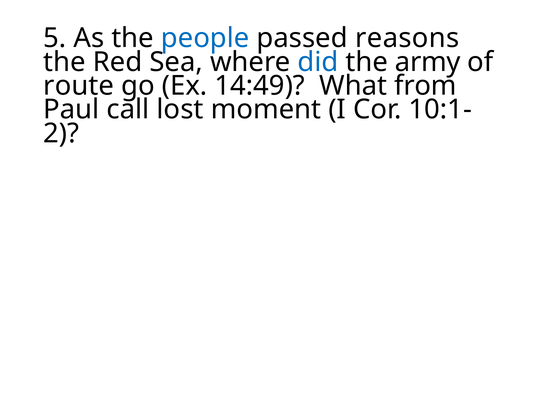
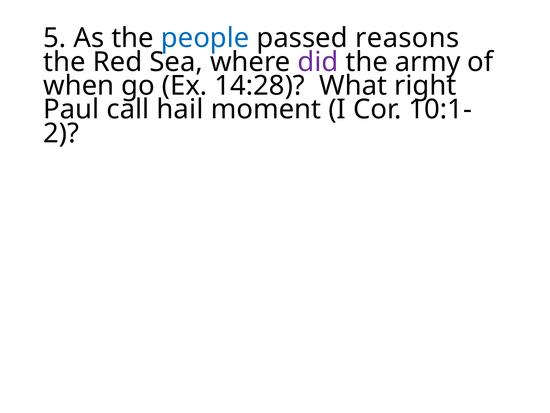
did colour: blue -> purple
route: route -> when
14:49: 14:49 -> 14:28
from: from -> right
lost: lost -> hail
